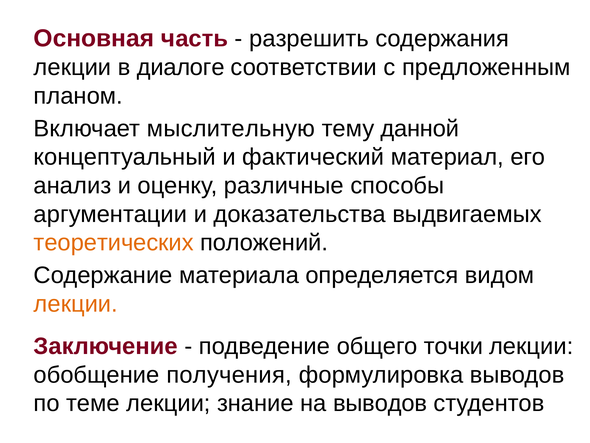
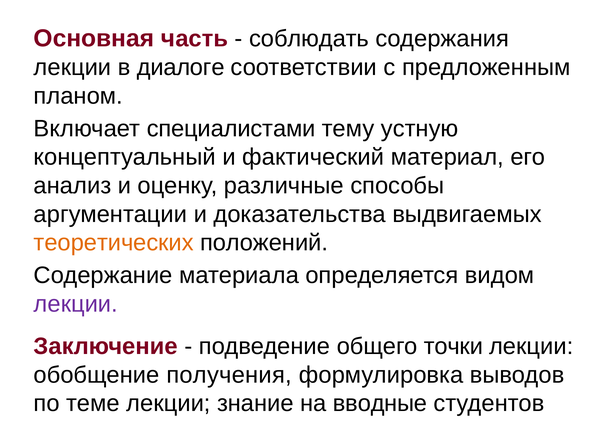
разрешить: разрешить -> соблюдать
мыслительную: мыслительную -> специалистами
данной: данной -> устную
лекции at (76, 304) colour: orange -> purple
на выводов: выводов -> вводные
